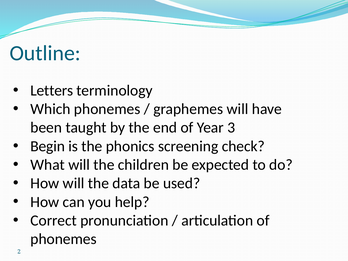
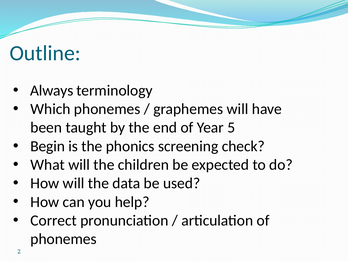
Letters: Letters -> Always
3: 3 -> 5
